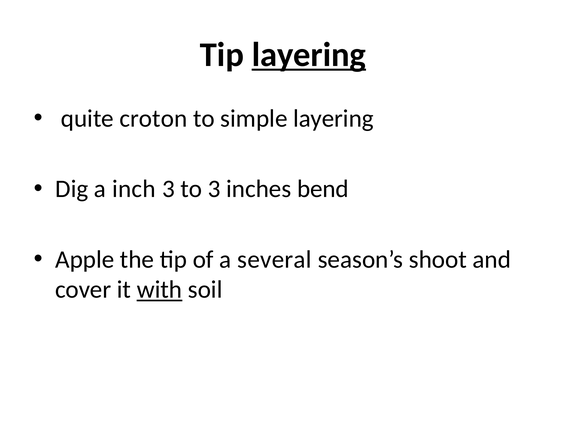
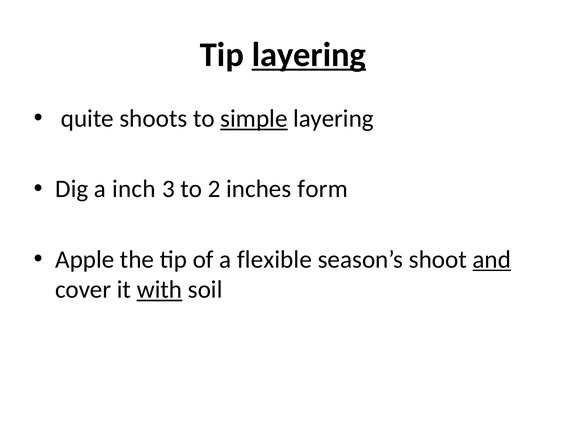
croton: croton -> shoots
simple underline: none -> present
to 3: 3 -> 2
bend: bend -> form
several: several -> flexible
and underline: none -> present
